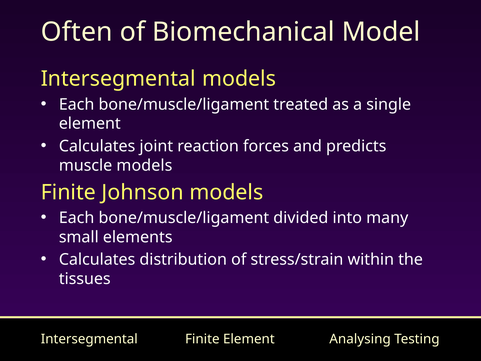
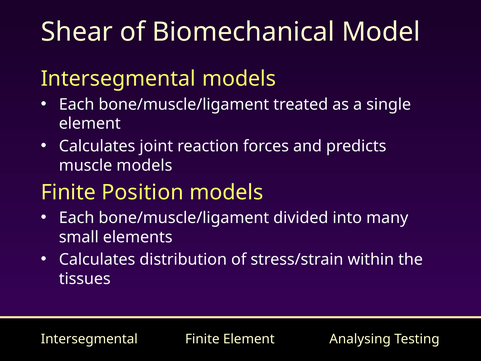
Often: Often -> Shear
Johnson: Johnson -> Position
